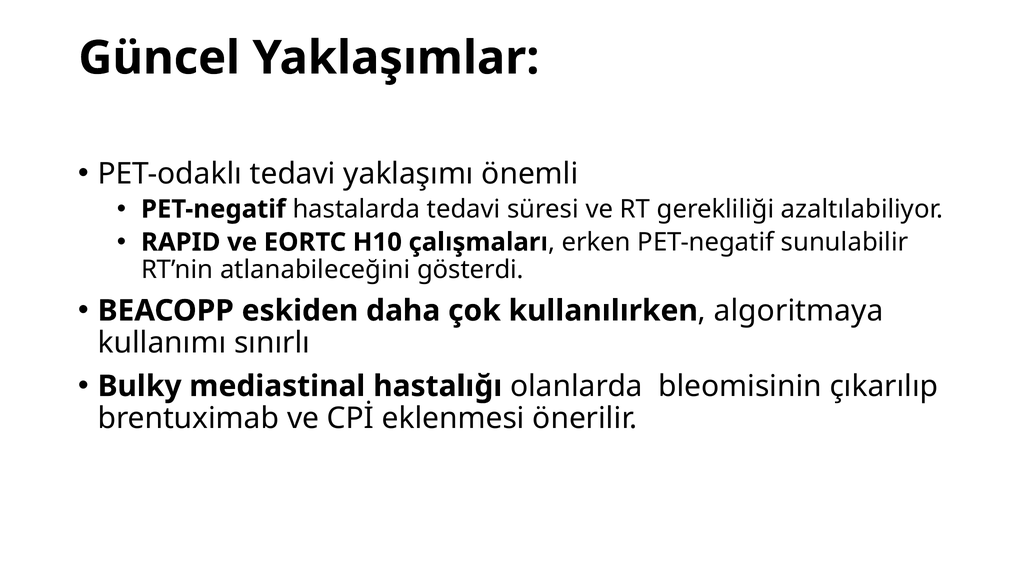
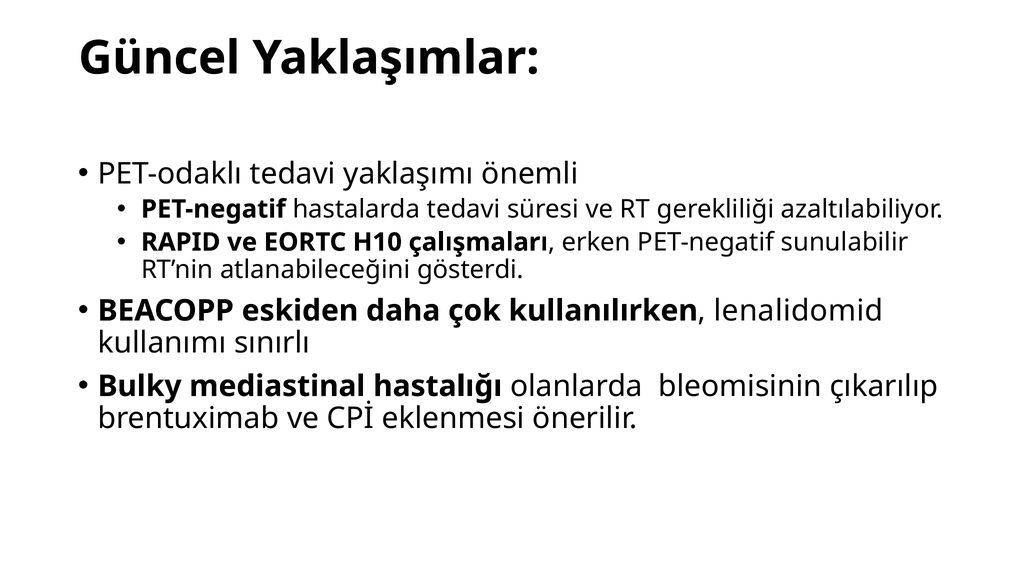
algoritmaya: algoritmaya -> lenalidomid
